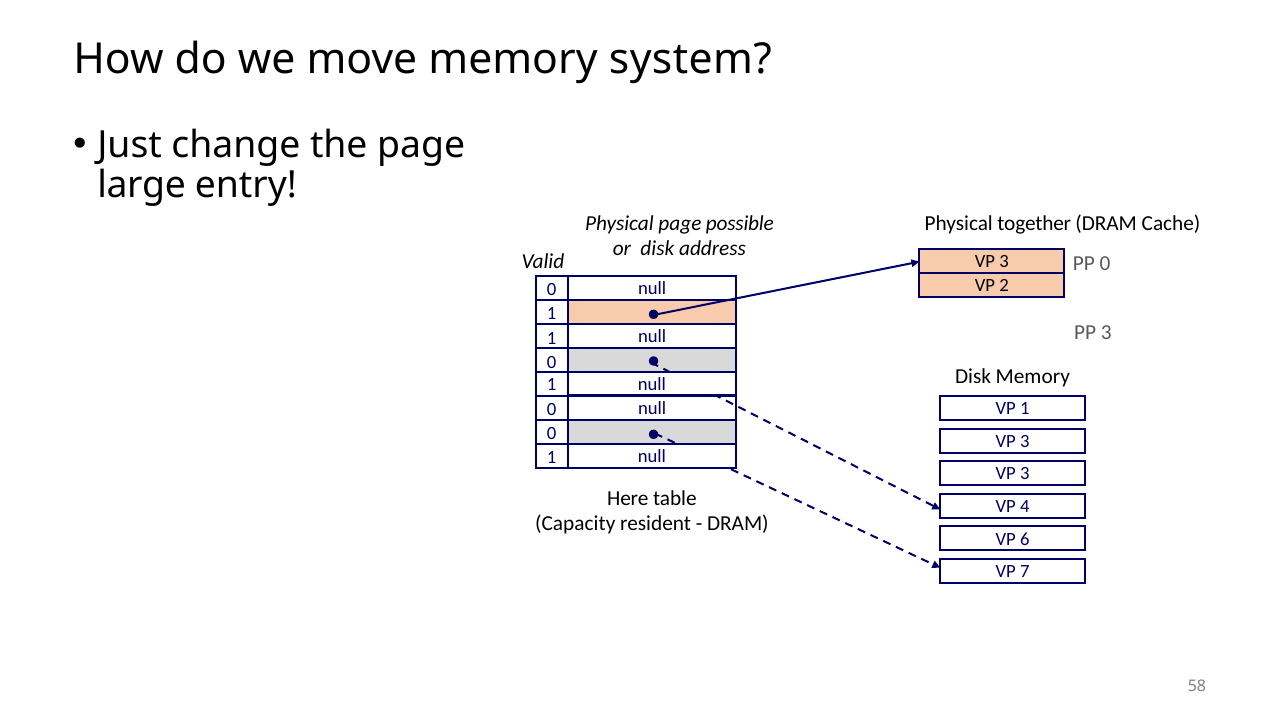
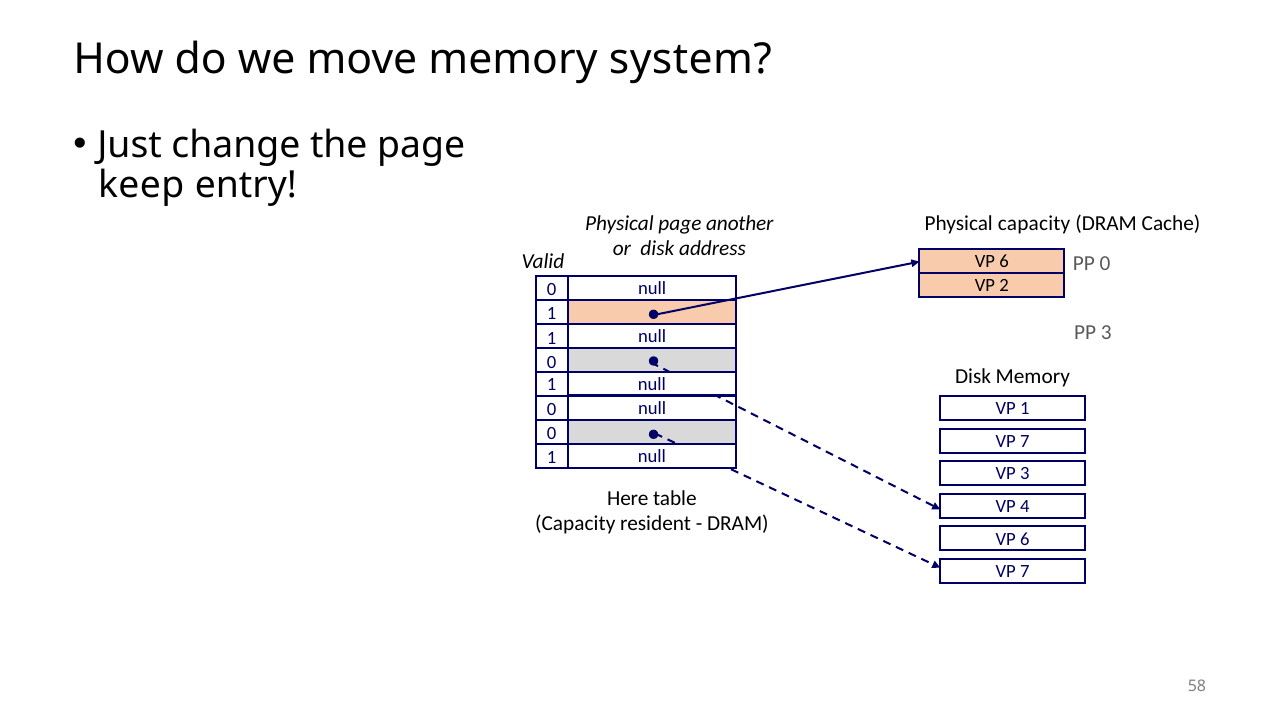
large: large -> keep
Physical together: together -> capacity
possible: possible -> another
3 at (1004, 261): 3 -> 6
3 at (1025, 441): 3 -> 7
